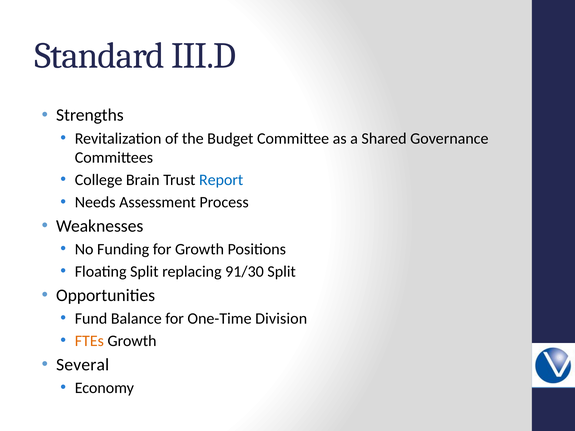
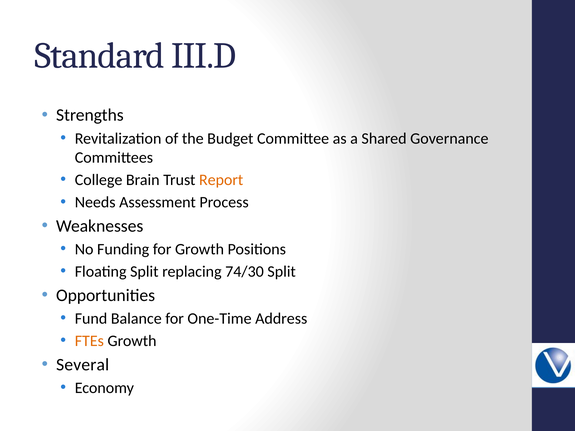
Report colour: blue -> orange
91/30: 91/30 -> 74/30
Division: Division -> Address
